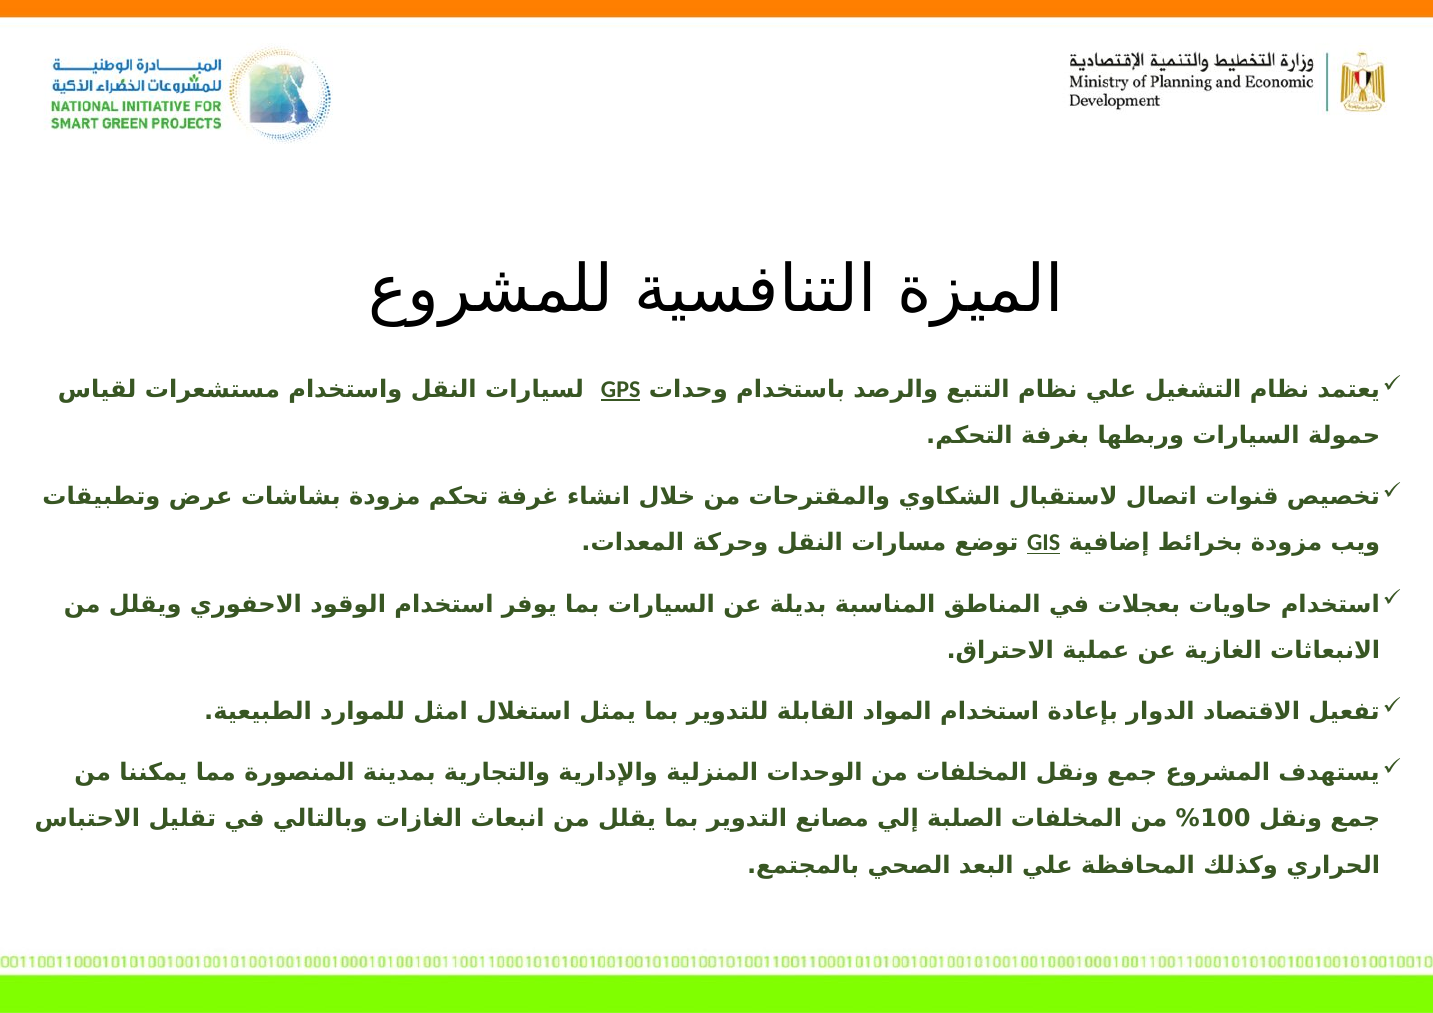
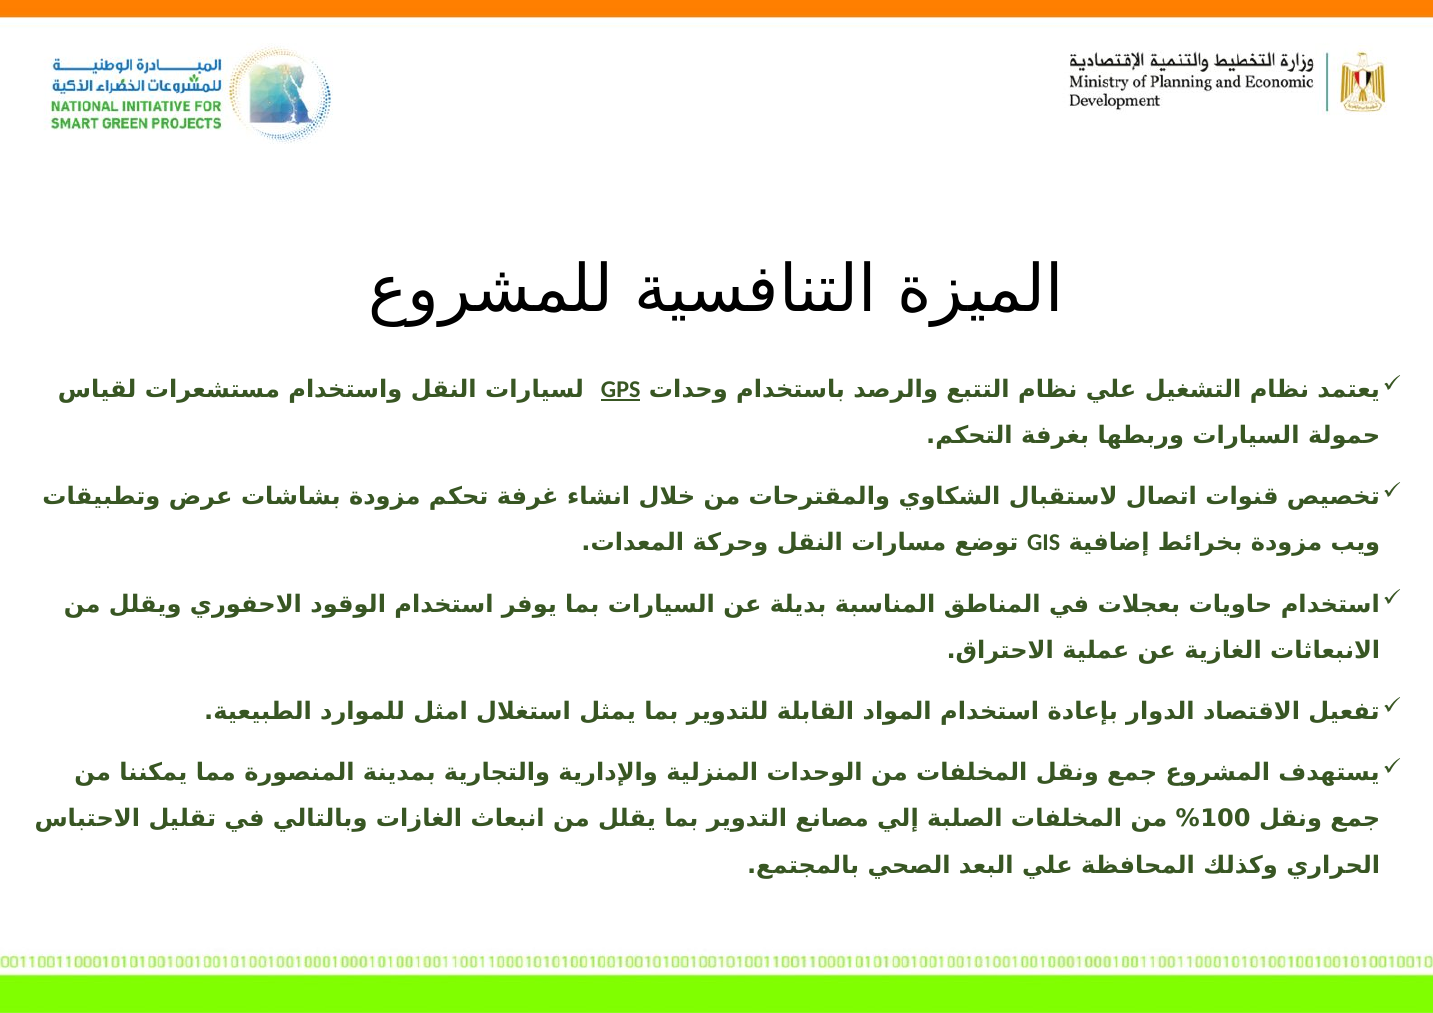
GIS underline: present -> none
